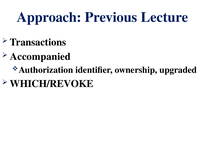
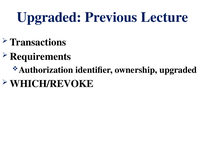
Approach at (49, 17): Approach -> Upgraded
Accompanied: Accompanied -> Requirements
